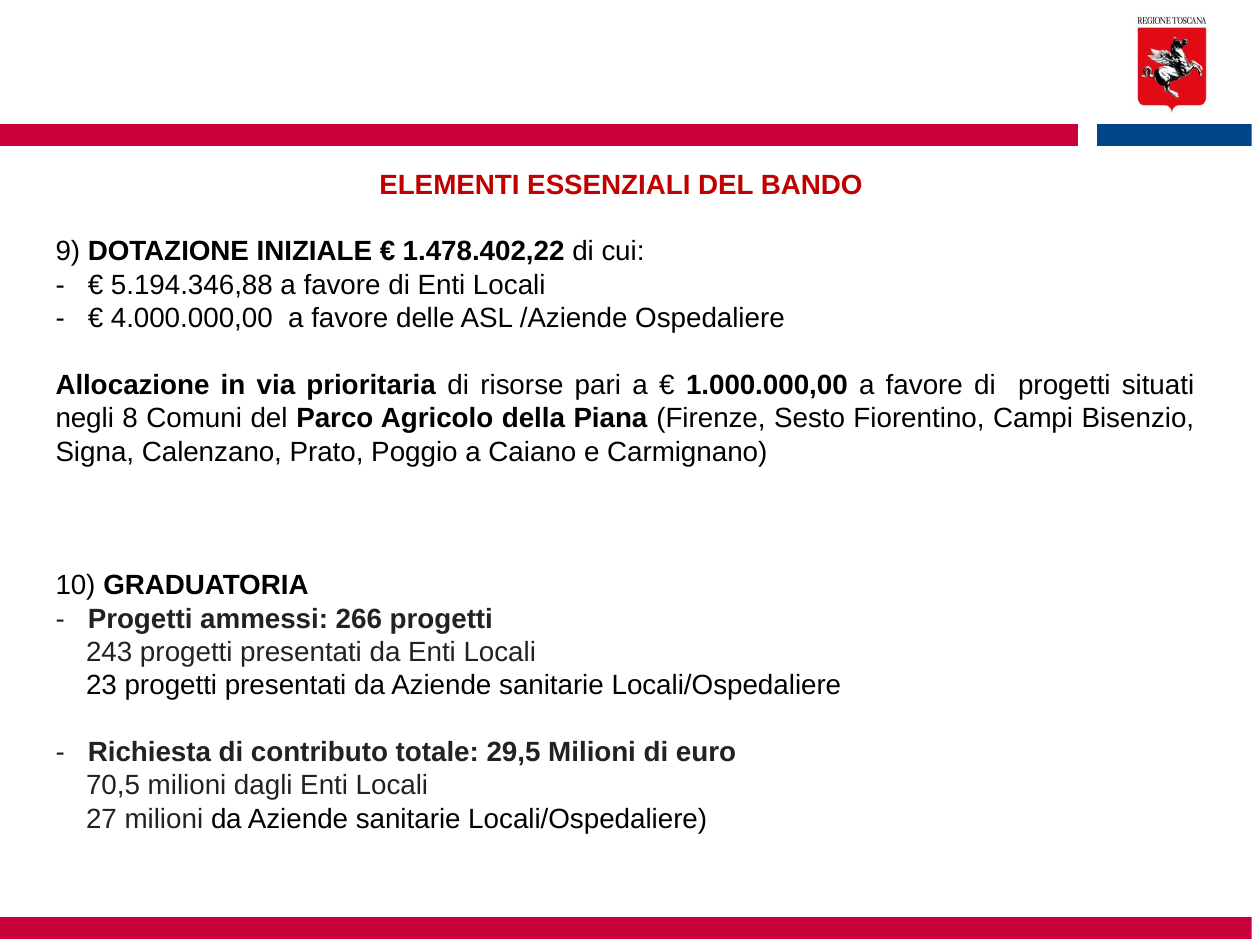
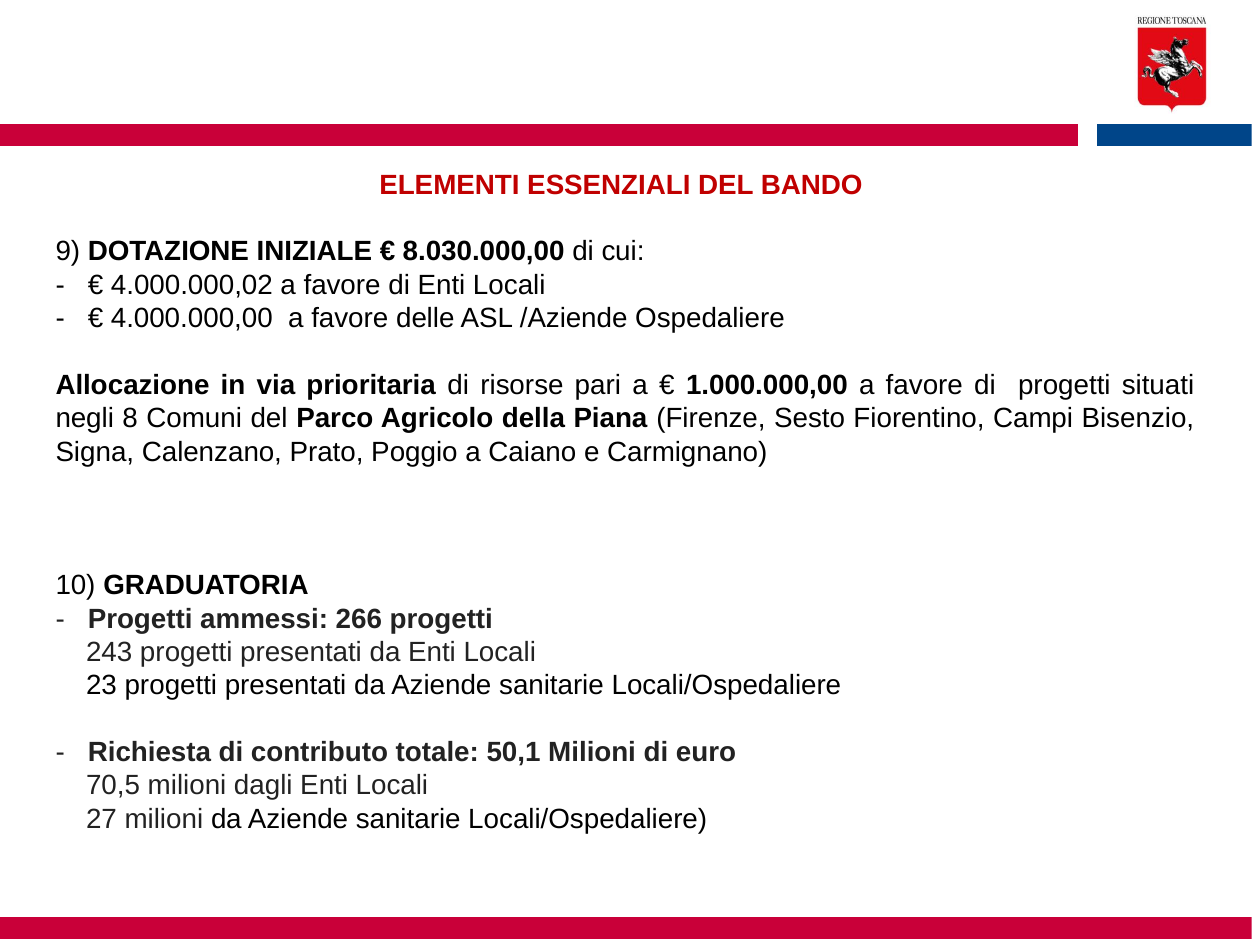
1.478.402,22: 1.478.402,22 -> 8.030.000,00
5.194.346,88: 5.194.346,88 -> 4.000.000,02
29,5: 29,5 -> 50,1
